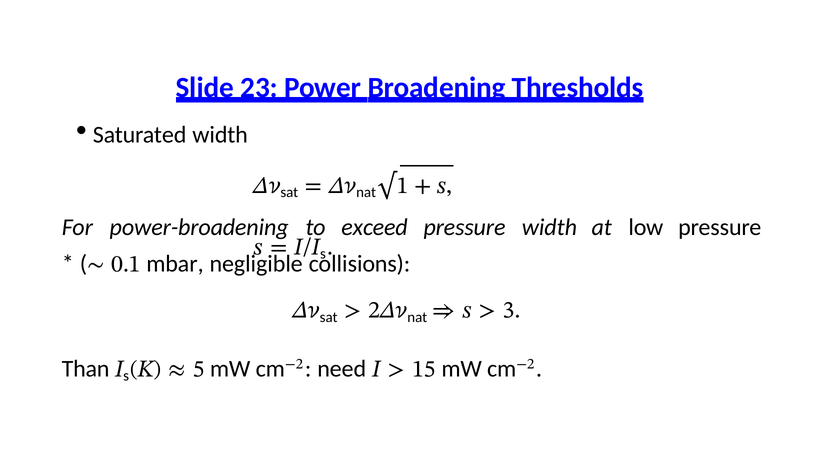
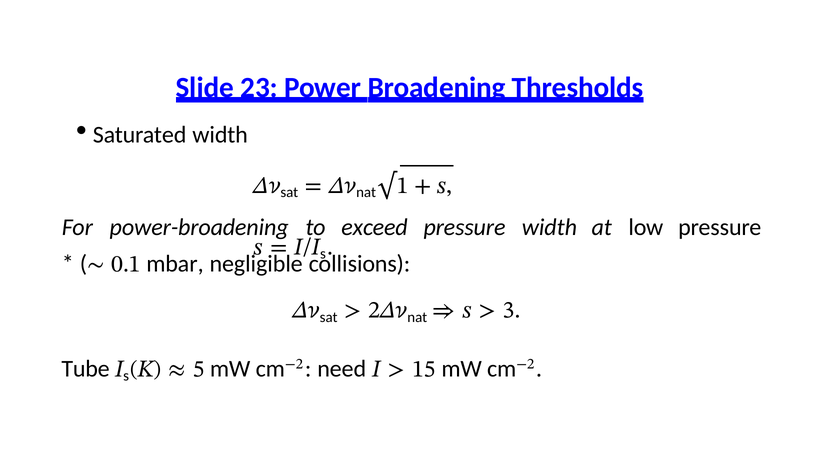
Than: Than -> Tube
